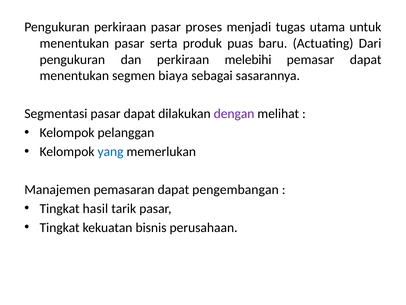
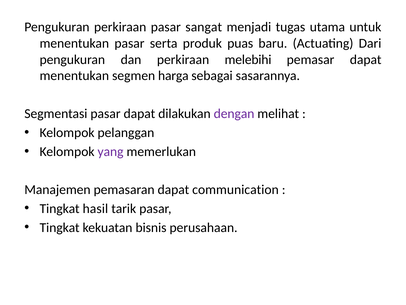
proses: proses -> sangat
biaya: biaya -> harga
yang colour: blue -> purple
pengembangan: pengembangan -> communication
